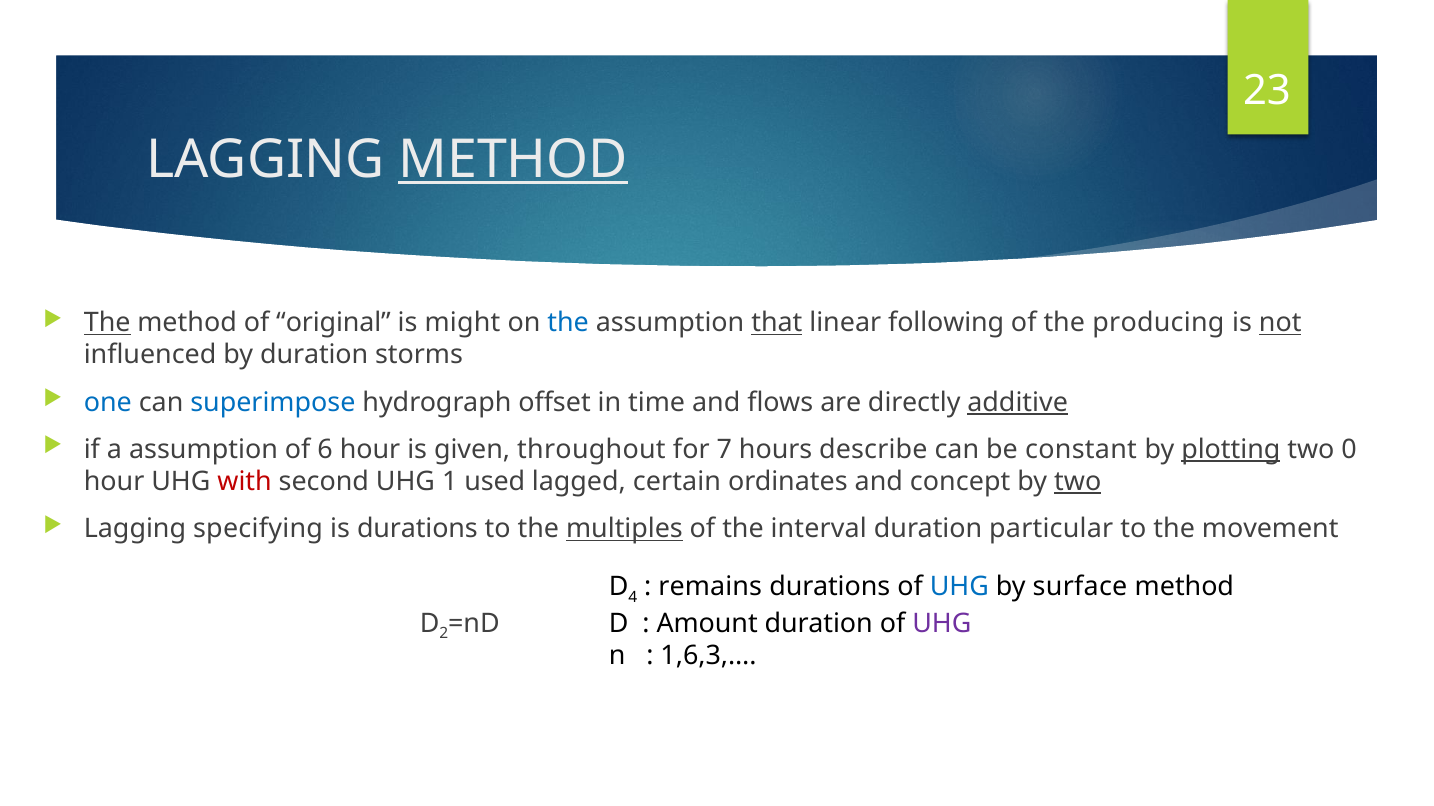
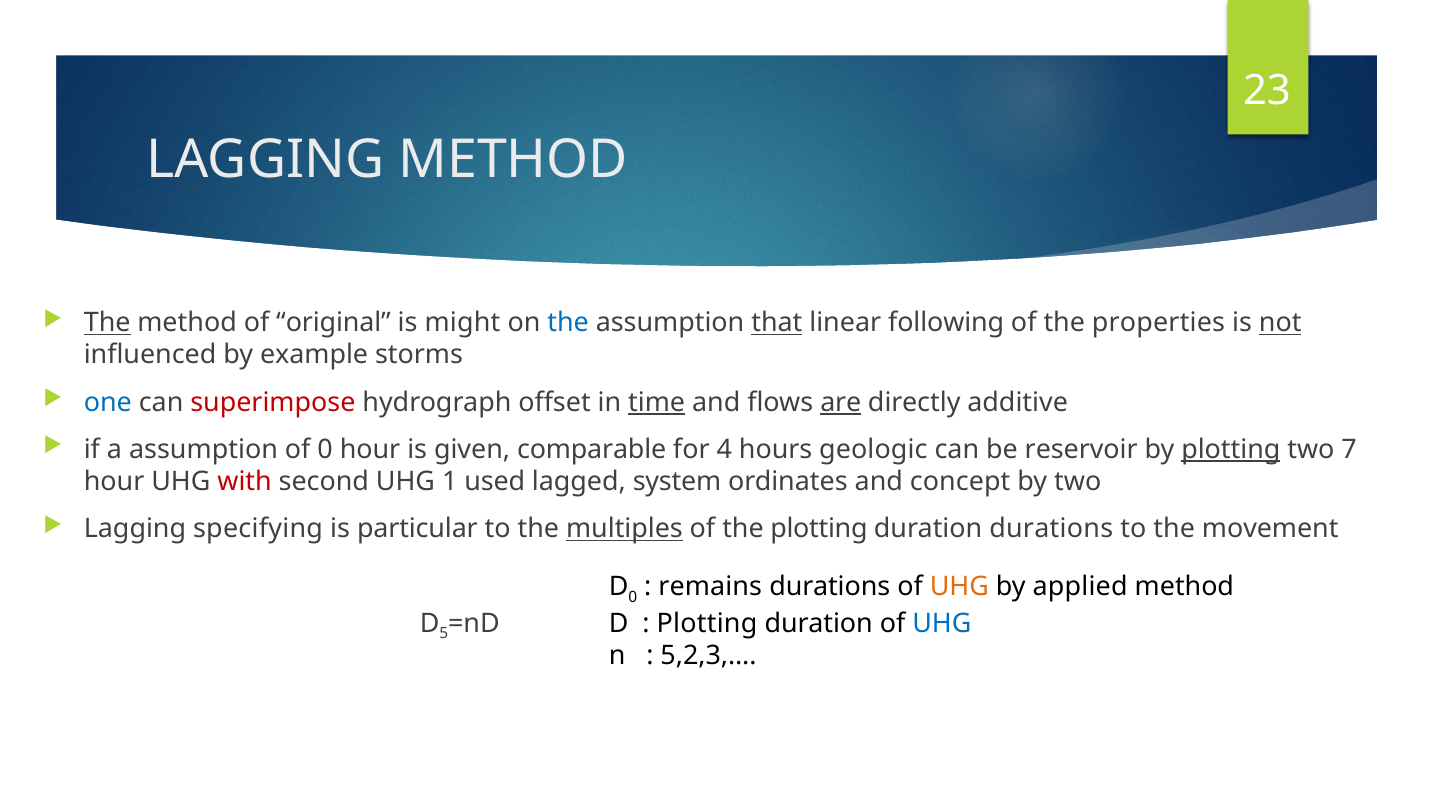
METHOD at (513, 160) underline: present -> none
producing: producing -> properties
by duration: duration -> example
superimpose colour: blue -> red
time underline: none -> present
are underline: none -> present
additive underline: present -> none
of 6: 6 -> 0
throughout: throughout -> comparable
7: 7 -> 4
describe: describe -> geologic
constant: constant -> reservoir
0: 0 -> 7
certain: certain -> system
two at (1078, 482) underline: present -> none
is durations: durations -> particular
the interval: interval -> plotting
duration particular: particular -> durations
D 4: 4 -> 0
UHG at (959, 588) colour: blue -> orange
surface: surface -> applied
2: 2 -> 5
Amount at (707, 624): Amount -> Plotting
UHG at (942, 624) colour: purple -> blue
1,6,3,…: 1,6,3,… -> 5,2,3,…
